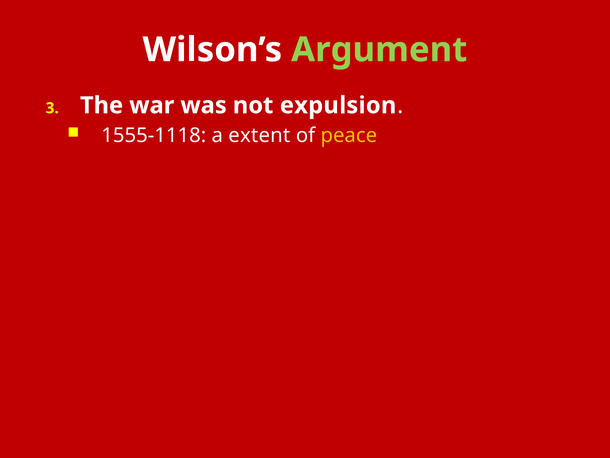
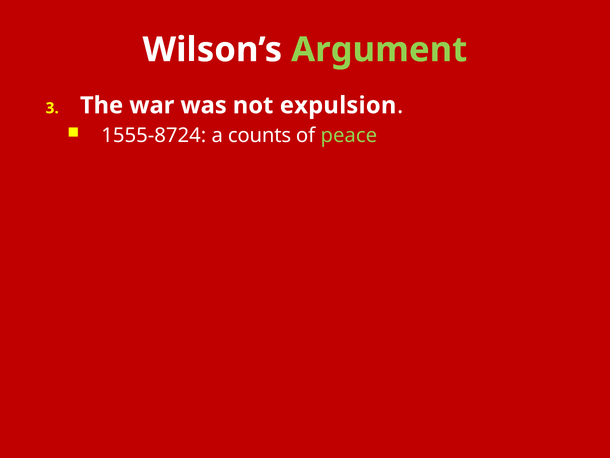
1555-1118: 1555-1118 -> 1555-8724
extent: extent -> counts
peace colour: yellow -> light green
